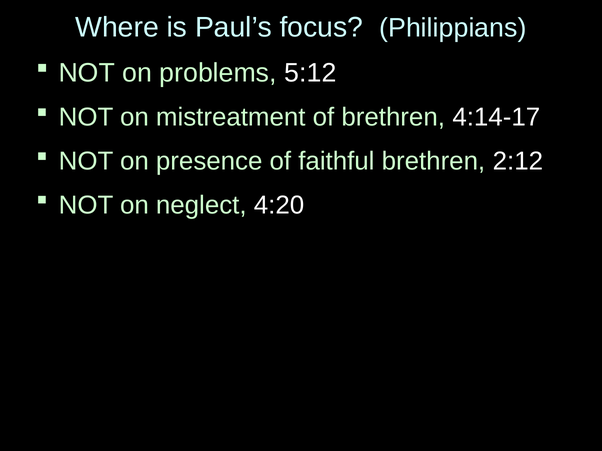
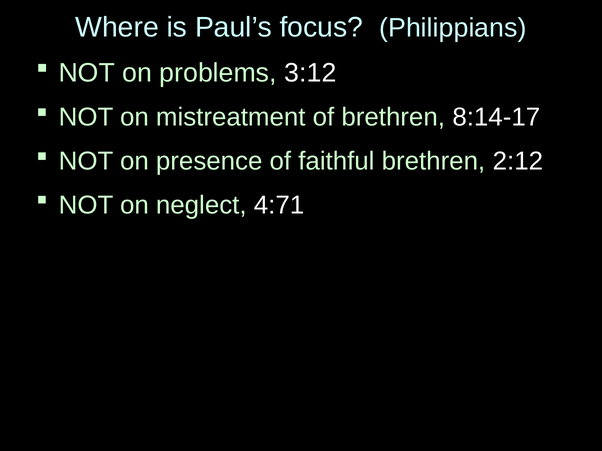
5:12: 5:12 -> 3:12
4:14-17: 4:14-17 -> 8:14-17
4:20: 4:20 -> 4:71
